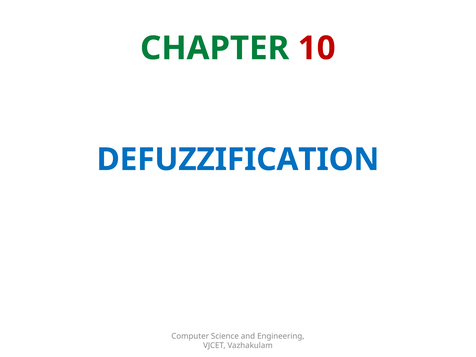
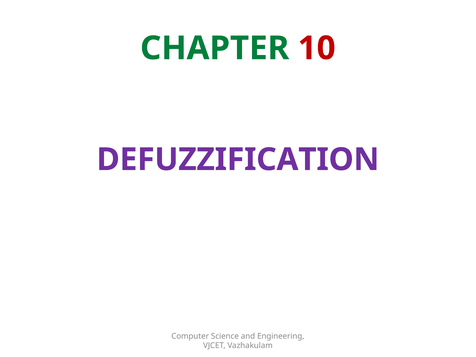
DEFUZZIFICATION colour: blue -> purple
